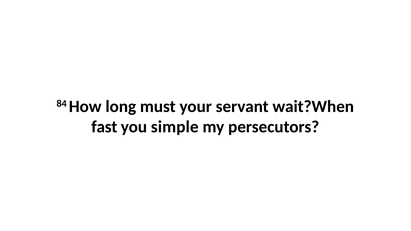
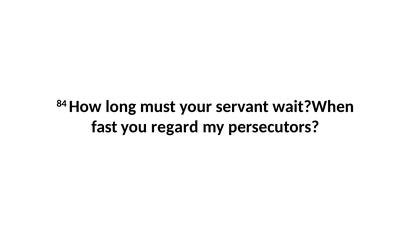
simple: simple -> regard
